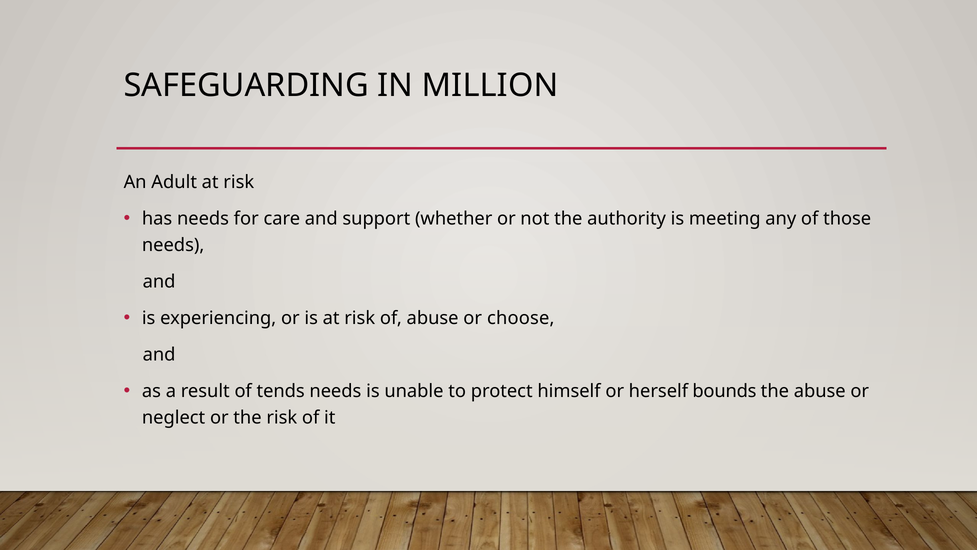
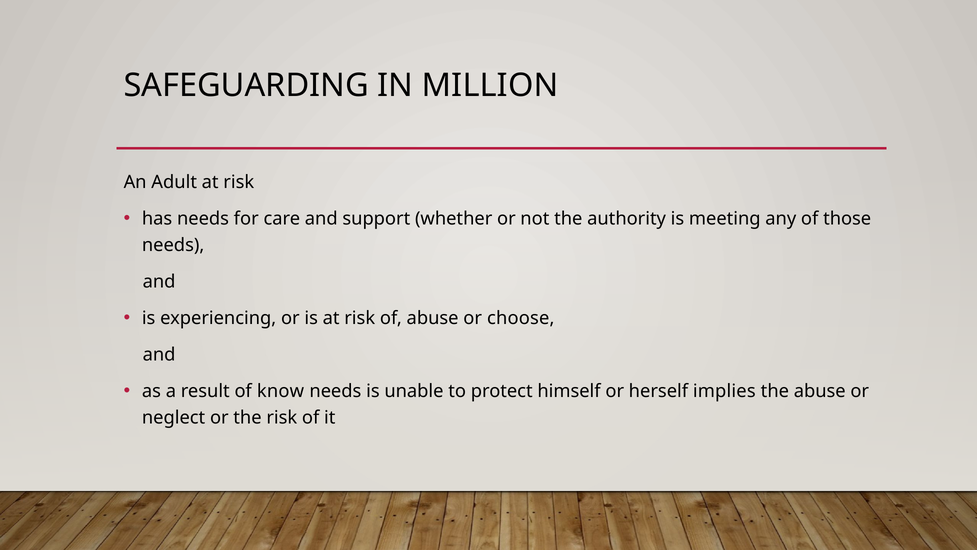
tends: tends -> know
bounds: bounds -> implies
